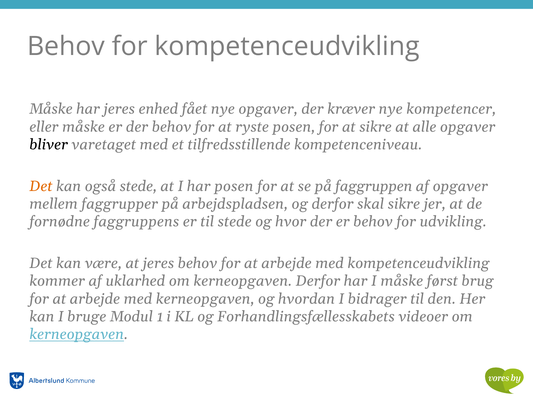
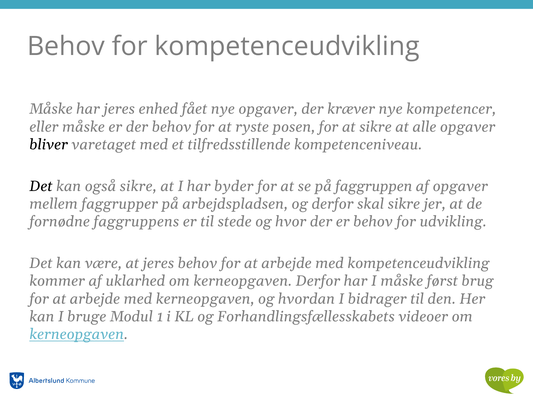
Det at (41, 186) colour: orange -> black
også stede: stede -> sikre
har posen: posen -> byder
